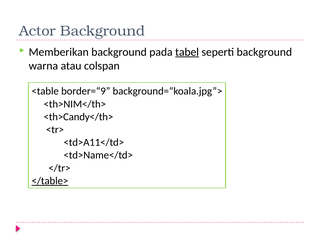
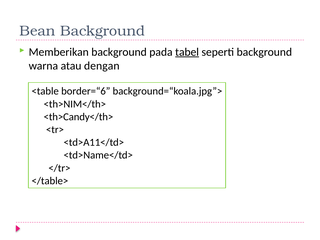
Actor: Actor -> Bean
colspan: colspan -> dengan
border=“9: border=“9 -> border=“6
</table> underline: present -> none
